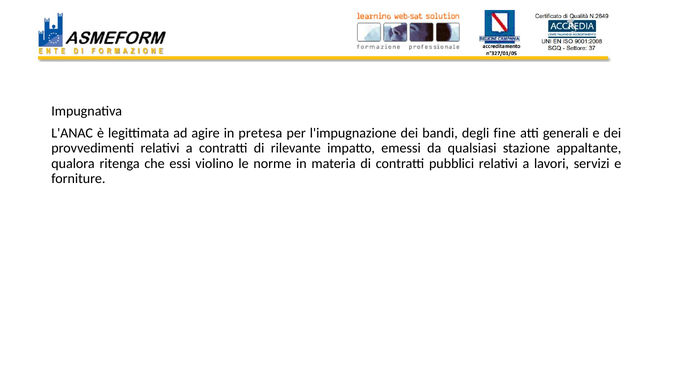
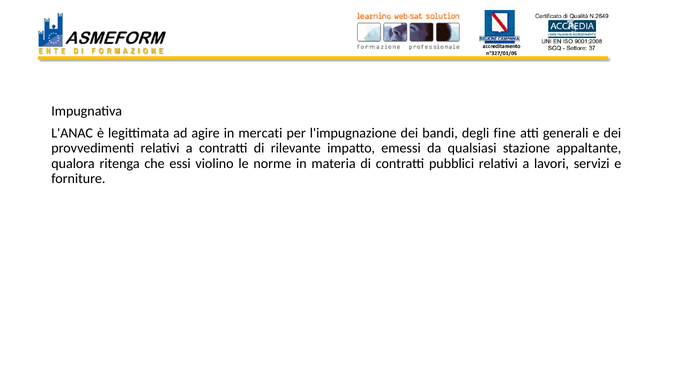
pretesa: pretesa -> mercati
